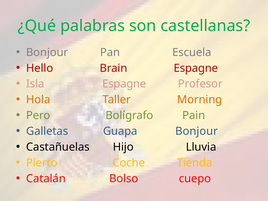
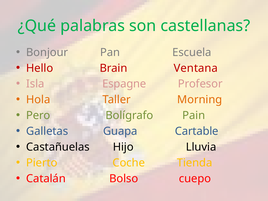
Brain Espagne: Espagne -> Ventana
Guapa Bonjour: Bonjour -> Cartable
